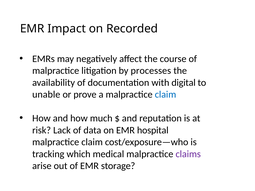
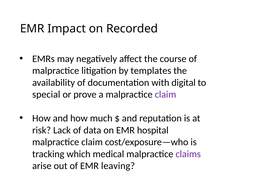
processes: processes -> templates
unable: unable -> special
claim at (165, 95) colour: blue -> purple
storage: storage -> leaving
